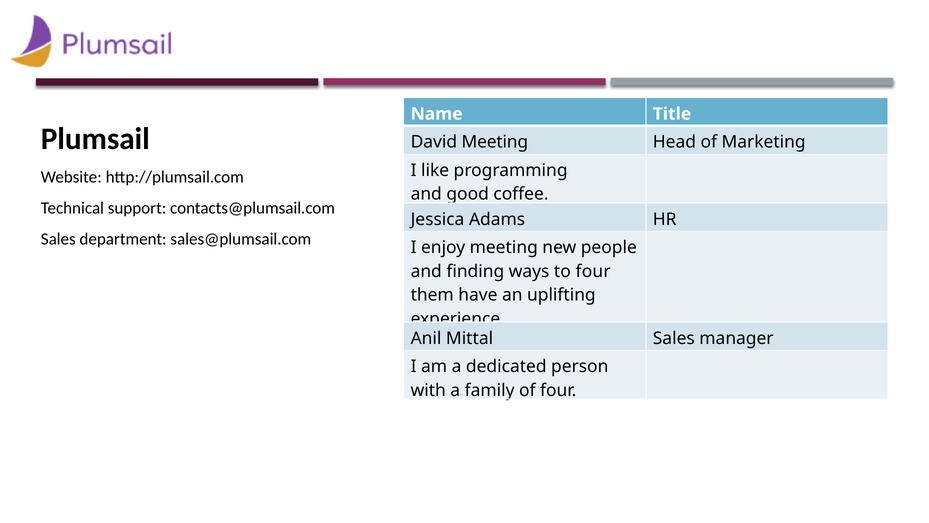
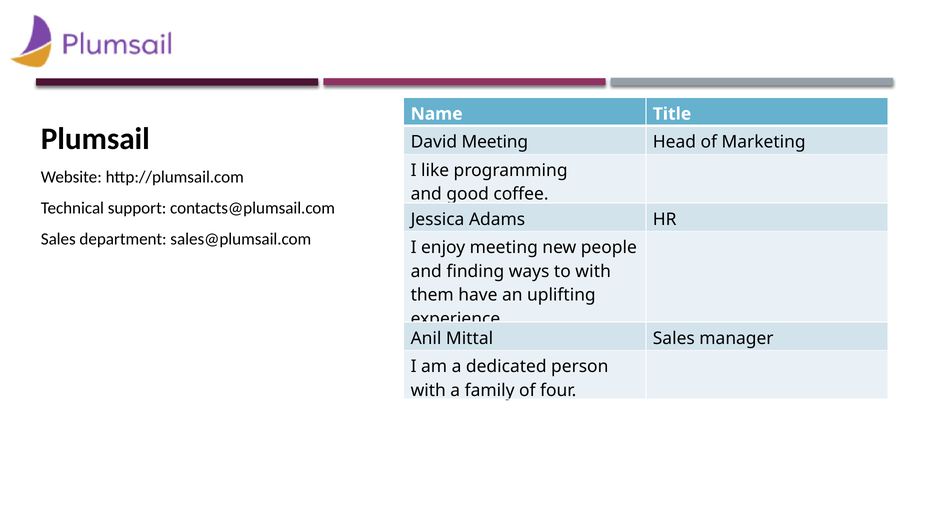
to four: four -> with
